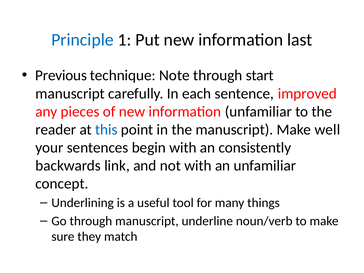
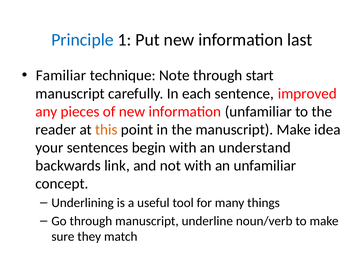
Previous: Previous -> Familiar
this colour: blue -> orange
well: well -> idea
consistently: consistently -> understand
